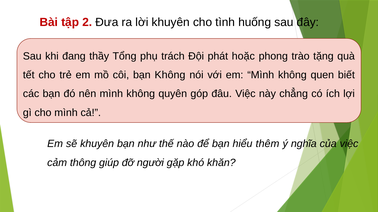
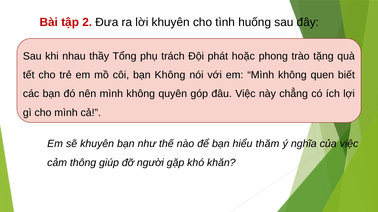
đang: đang -> nhau
thêm: thêm -> thăm
